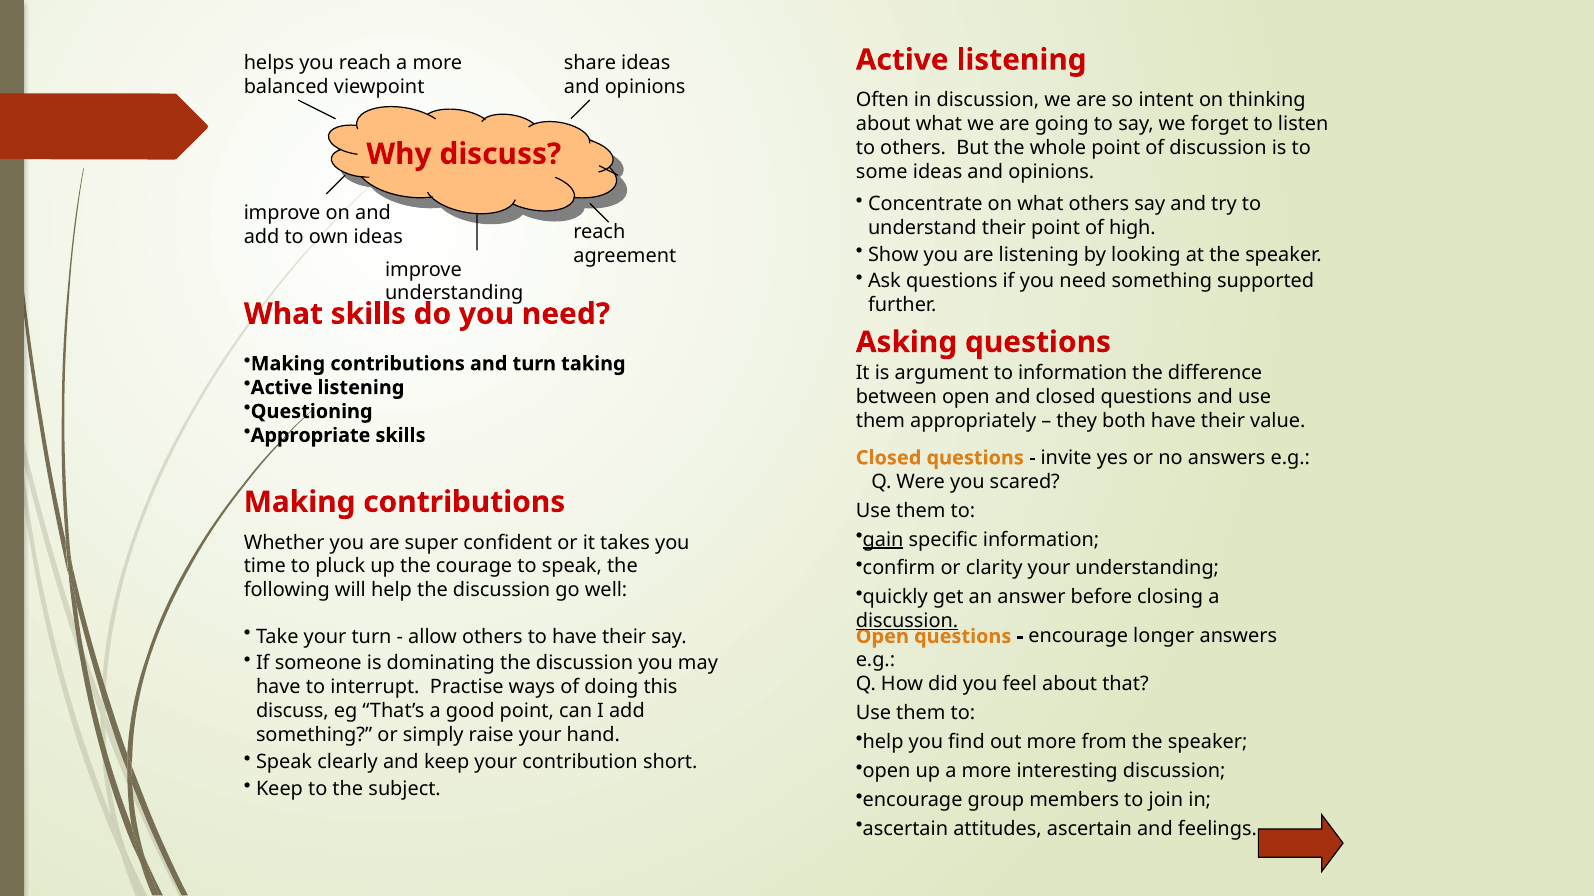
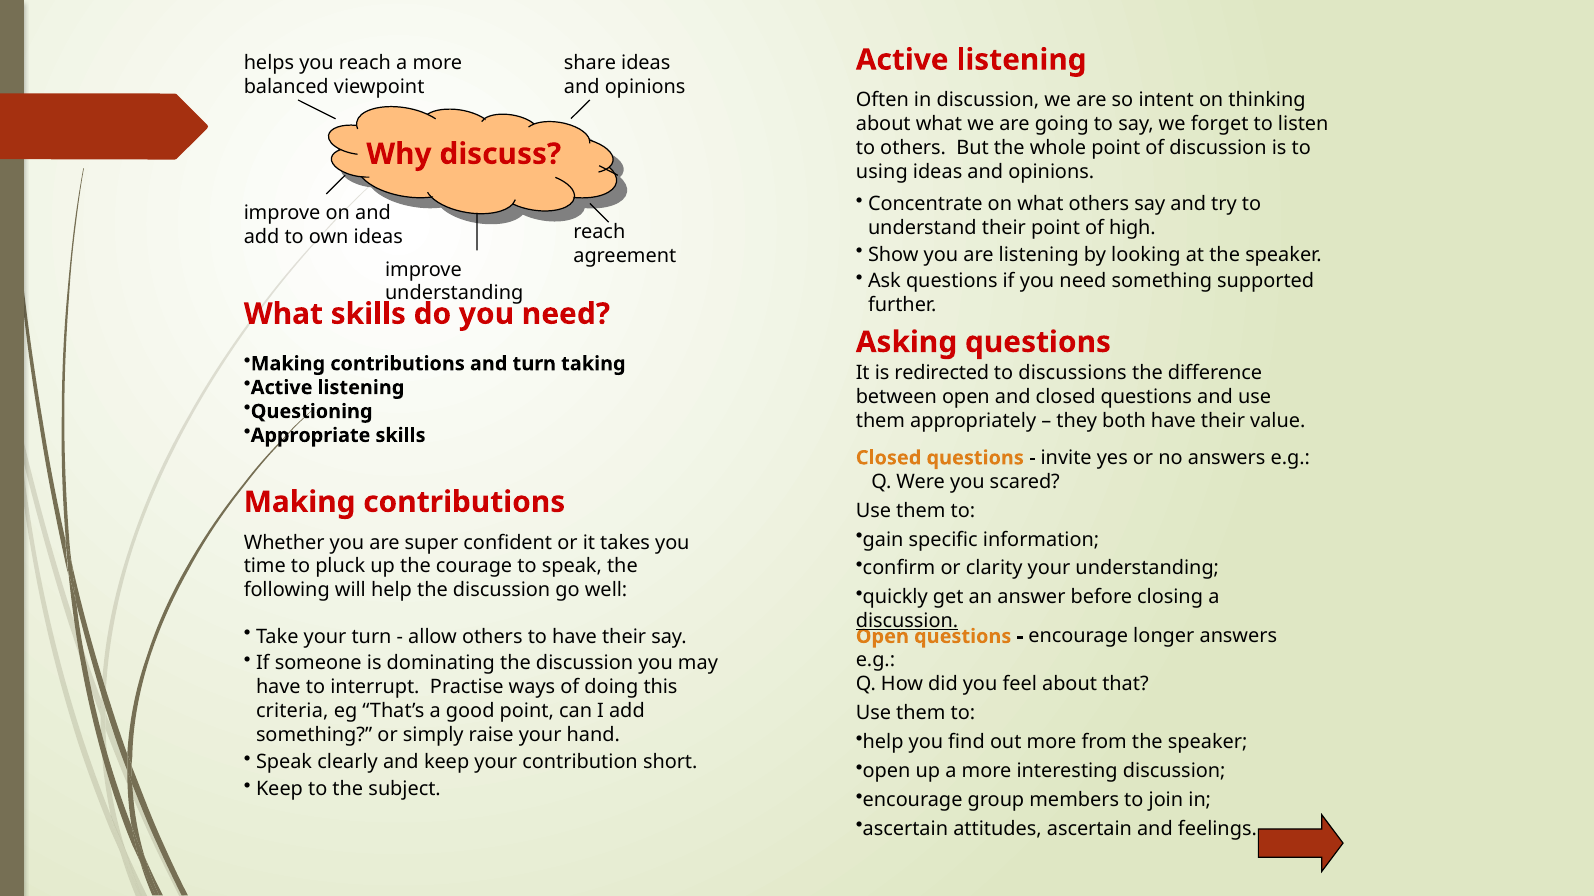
some: some -> using
argument: argument -> redirected
to information: information -> discussions
gain underline: present -> none
discuss at (292, 712): discuss -> criteria
